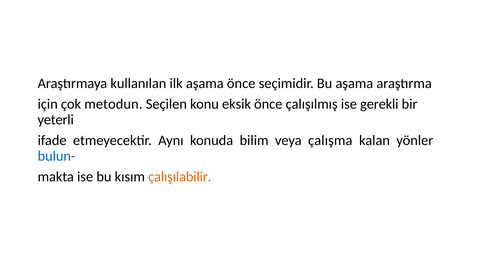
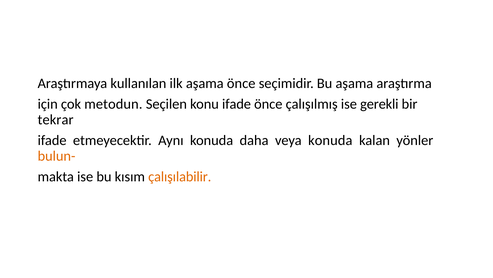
konu eksik: eksik -> ifade
yeterli: yeterli -> tekrar
bilim: bilim -> daha
veya çalışma: çalışma -> konuda
bulun- colour: blue -> orange
